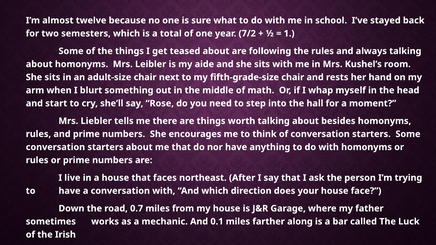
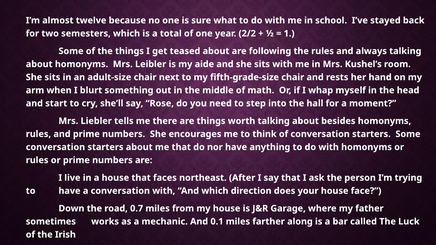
7/2: 7/2 -> 2/2
